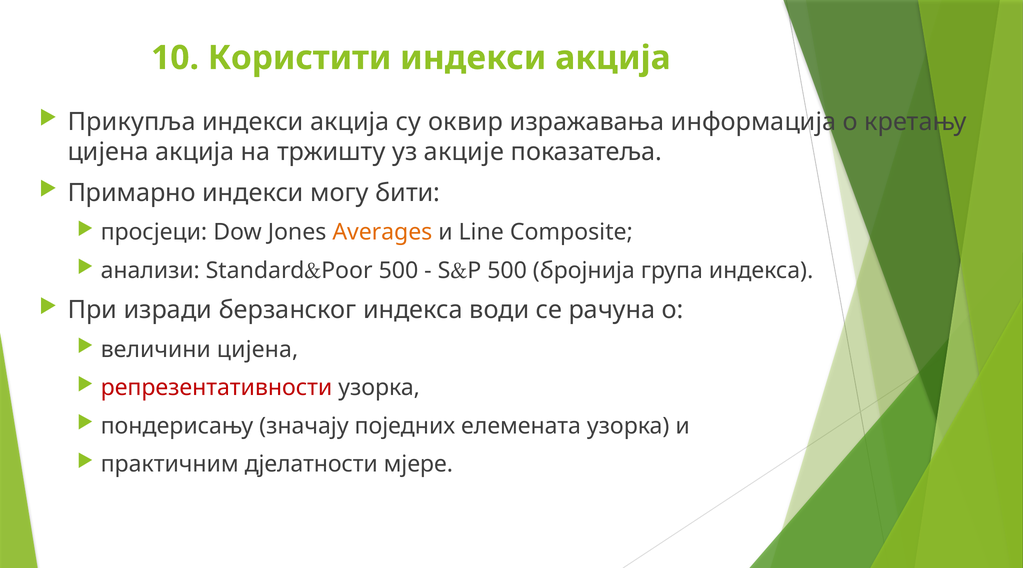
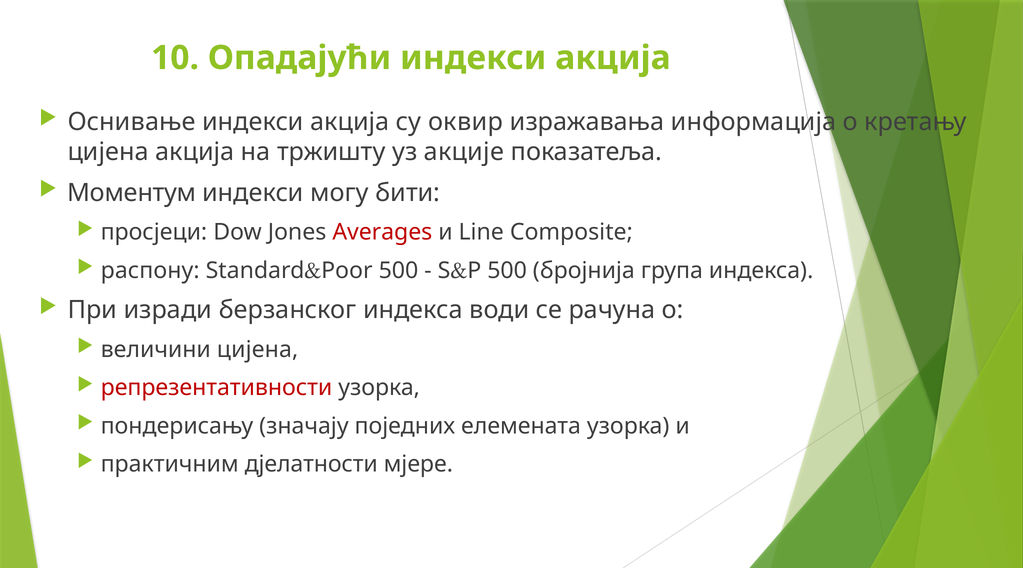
Користити: Користити -> Опадајући
Прикупља: Прикупља -> Оснивање
Примарно: Примарно -> Моментум
Averages colour: orange -> red
анализи: анализи -> распону
